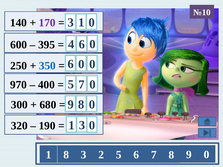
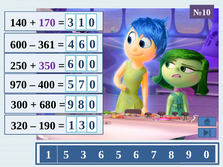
395: 395 -> 361
350 colour: blue -> purple
1 8: 8 -> 5
3 2: 2 -> 6
